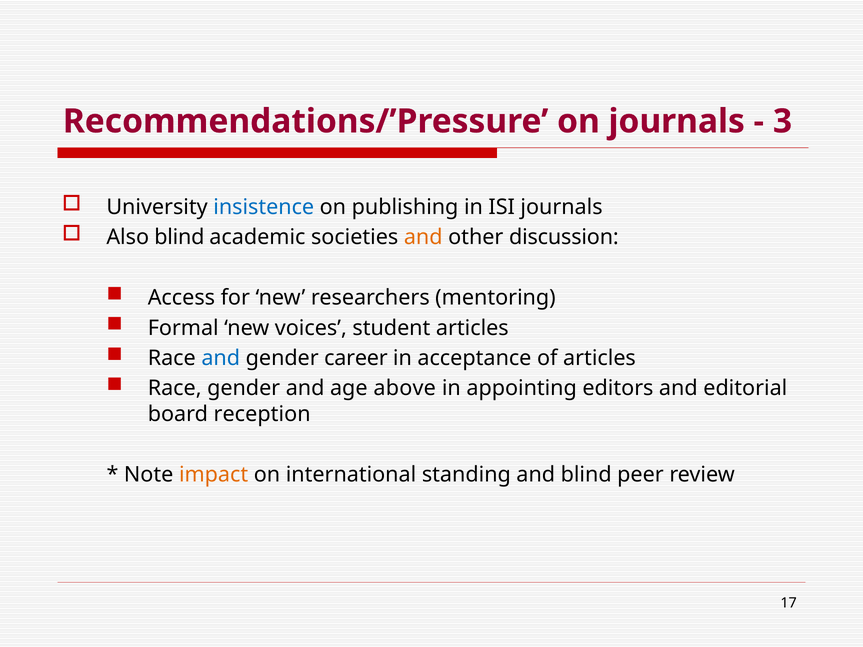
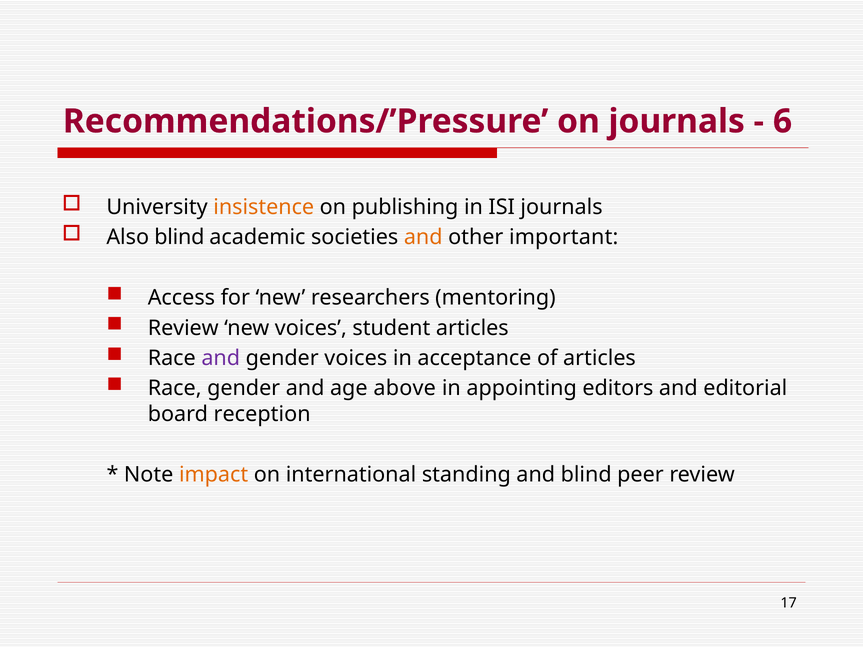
3: 3 -> 6
insistence colour: blue -> orange
discussion: discussion -> important
Formal at (183, 328): Formal -> Review
and at (221, 358) colour: blue -> purple
gender career: career -> voices
